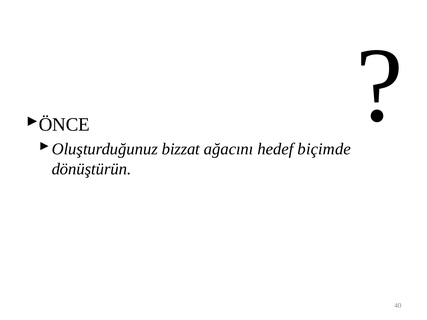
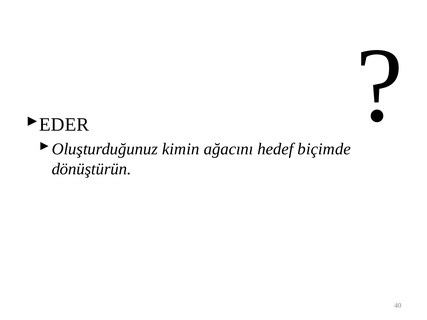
ÖNCE: ÖNCE -> EDER
bizzat: bizzat -> kimin
